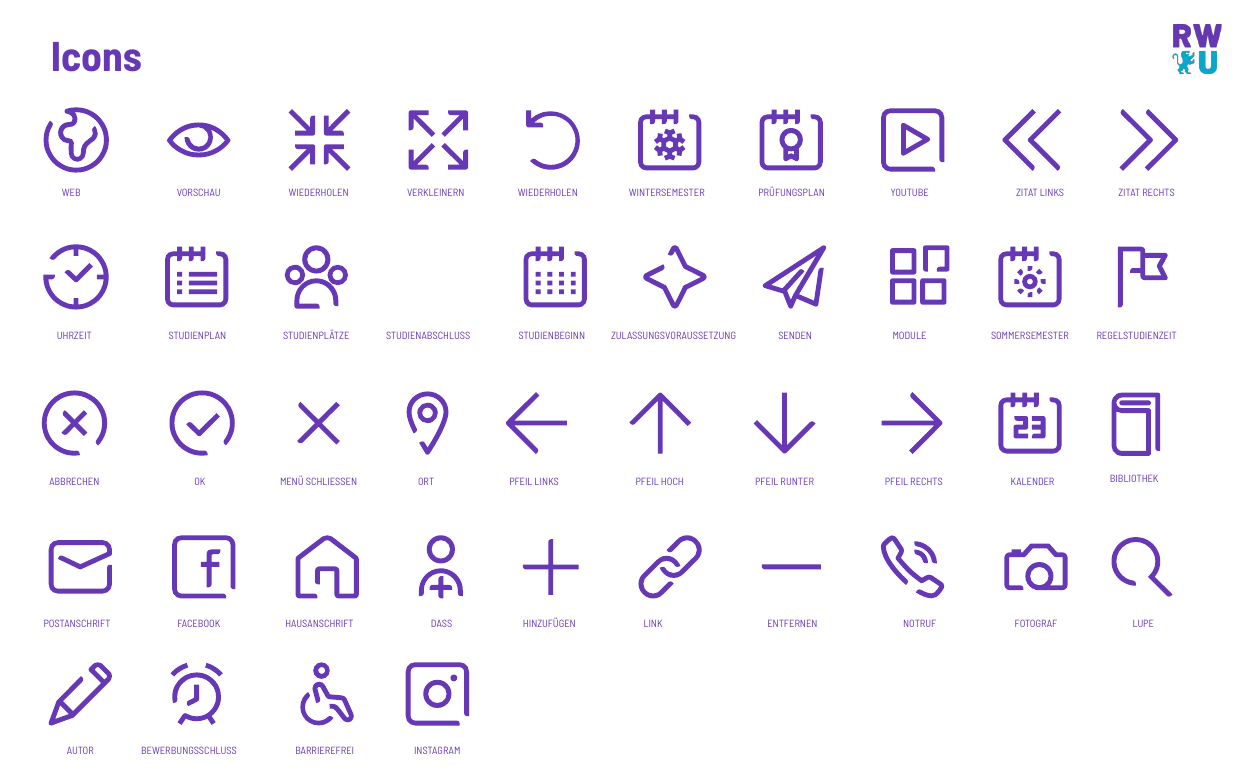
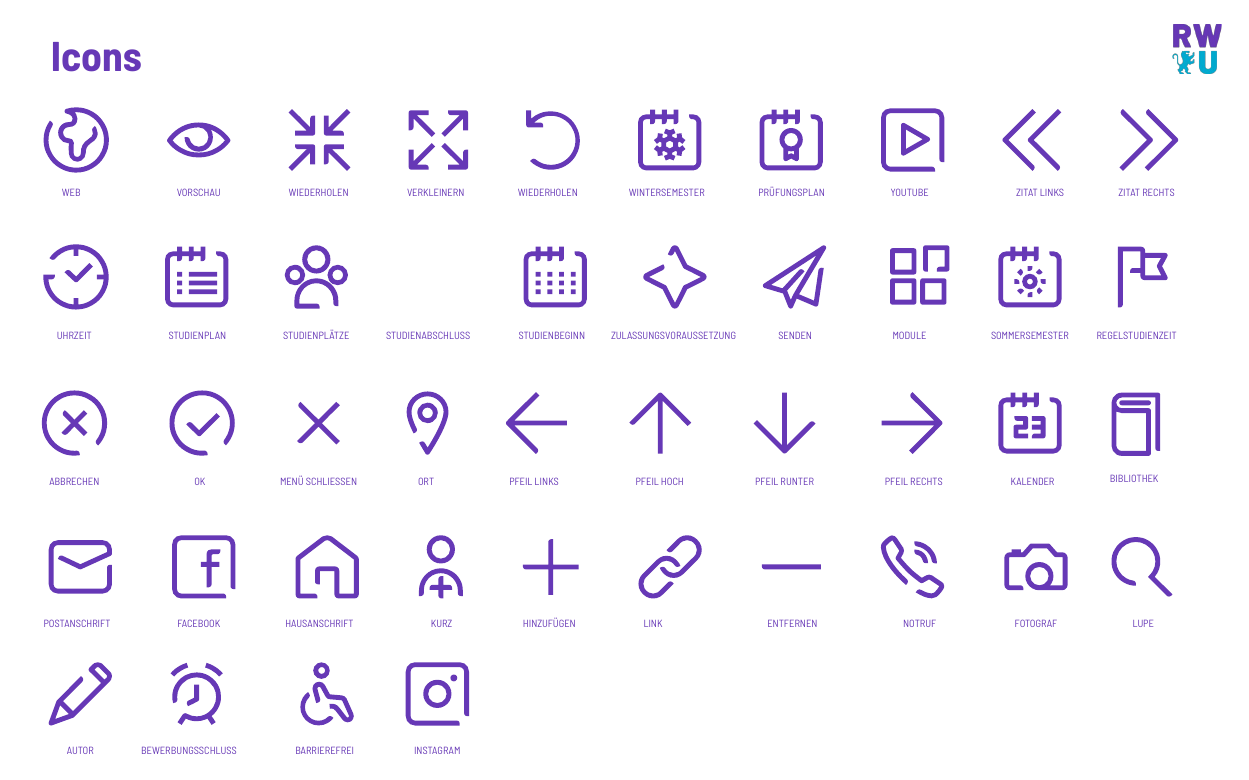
DASS: DASS -> KURZ
